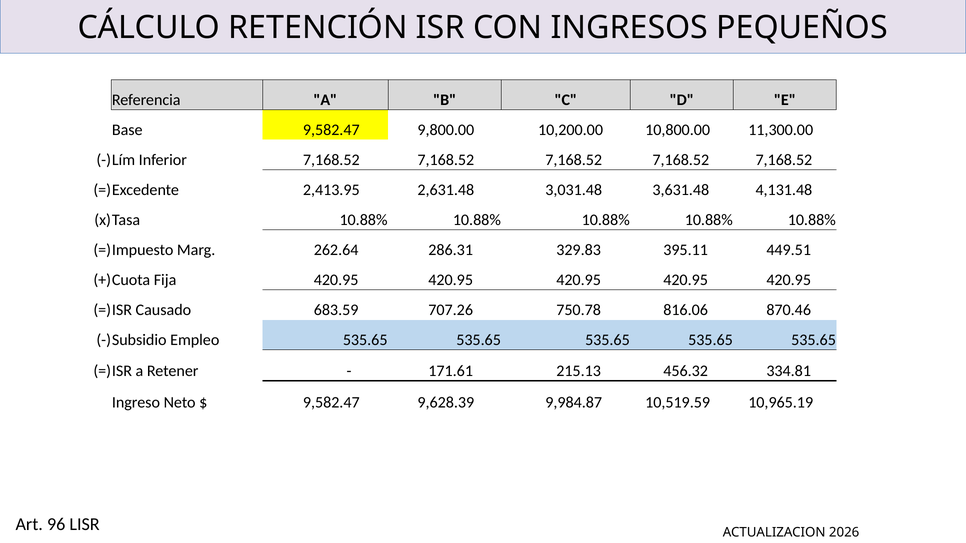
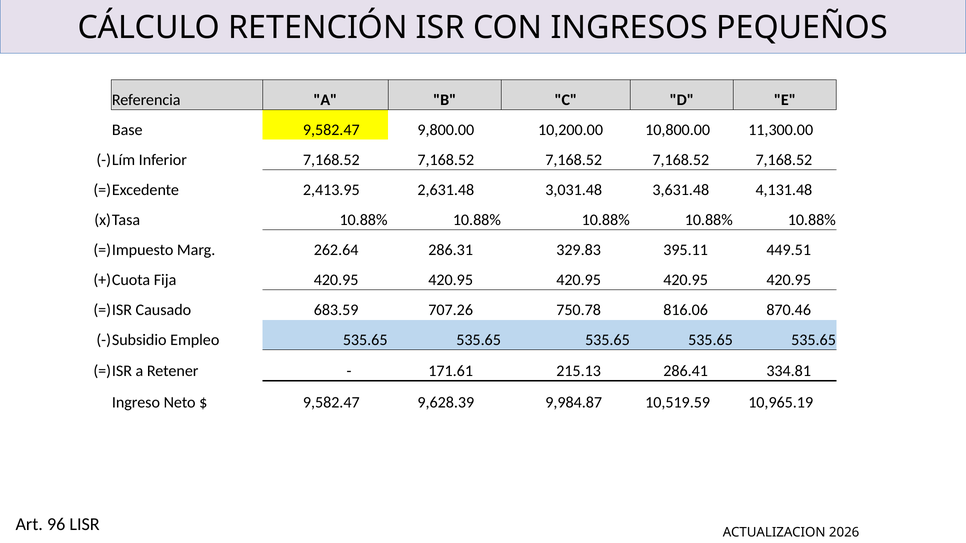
456.32: 456.32 -> 286.41
